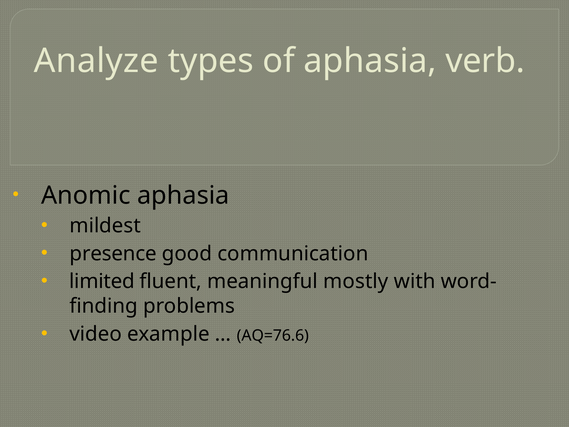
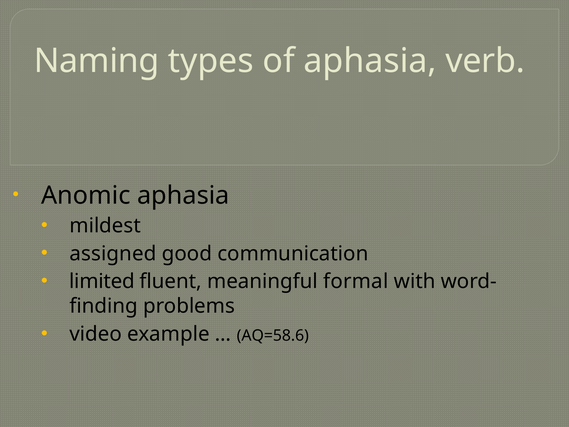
Analyze: Analyze -> Naming
presence: presence -> assigned
mostly: mostly -> formal
AQ=76.6: AQ=76.6 -> AQ=58.6
